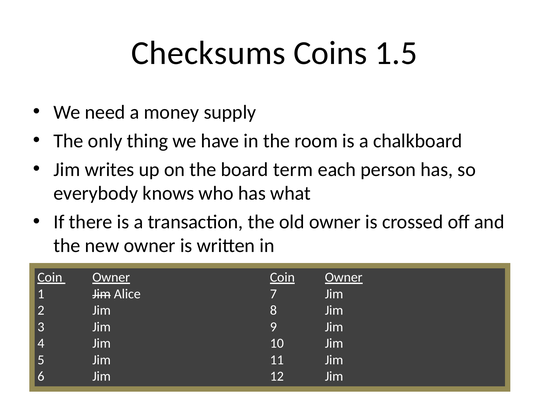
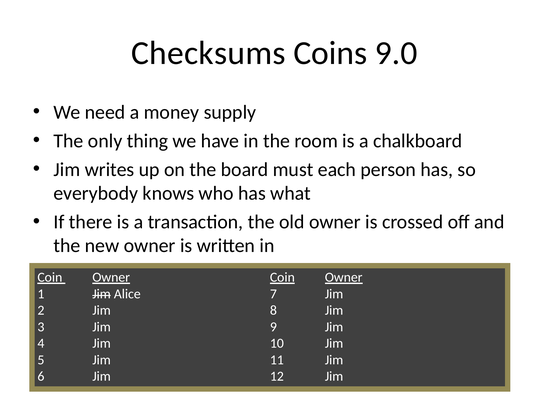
1.5: 1.5 -> 9.0
term: term -> must
